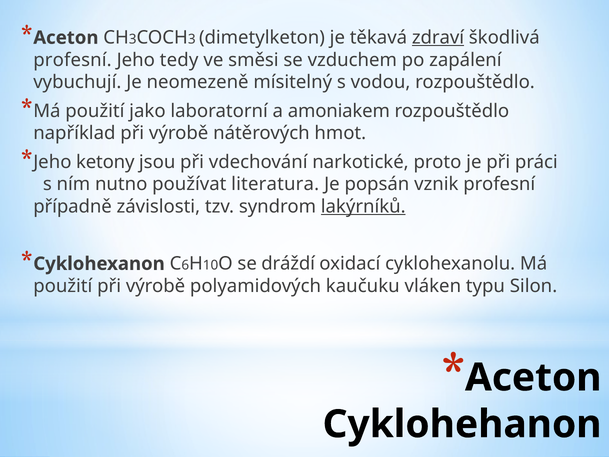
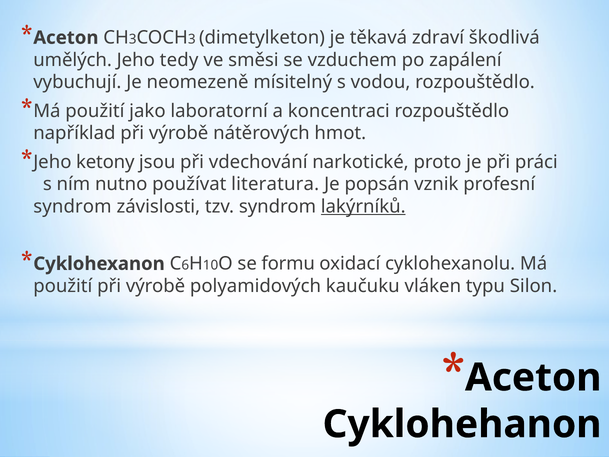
zdraví underline: present -> none
profesní at (72, 60): profesní -> umělých
amoniakem: amoniakem -> koncentraci
případně at (73, 206): případně -> syndrom
dráždí: dráždí -> formu
